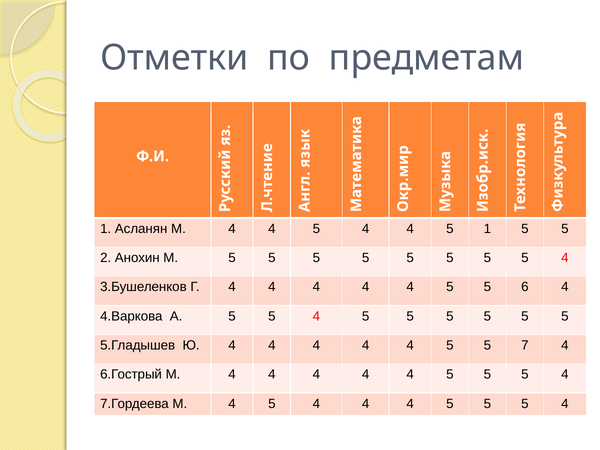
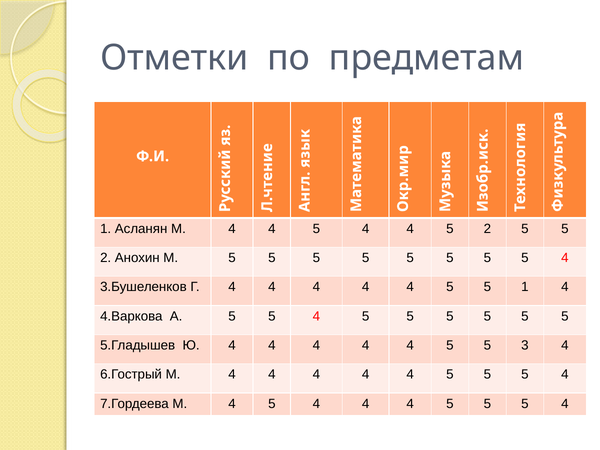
4 5 1: 1 -> 2
5 6: 6 -> 1
7: 7 -> 3
